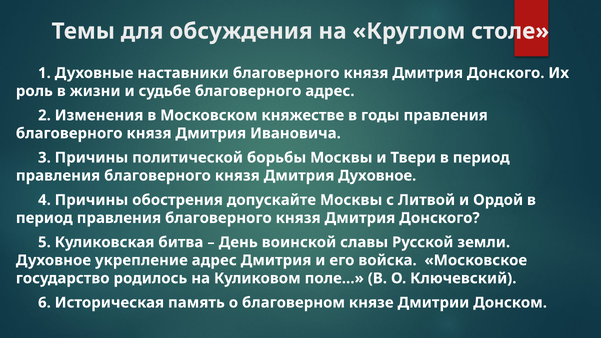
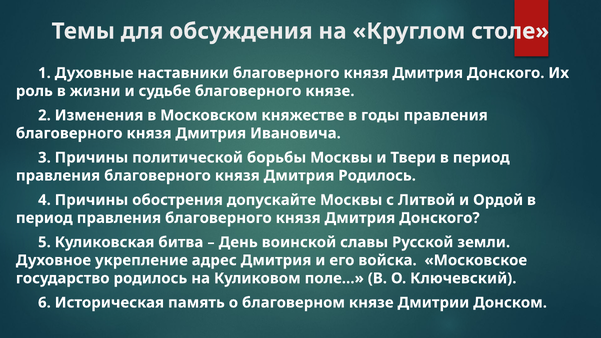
благоверного адрес: адрес -> князе
Дмитрия Духовное: Духовное -> Родилось
